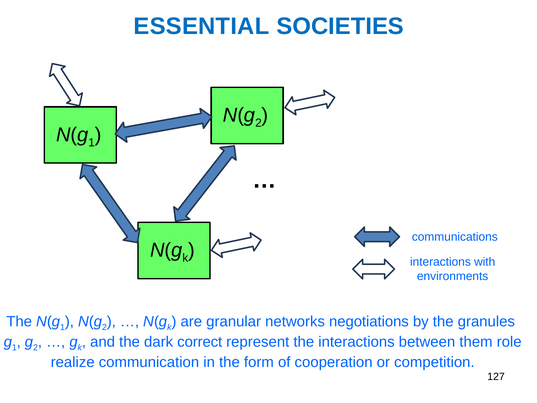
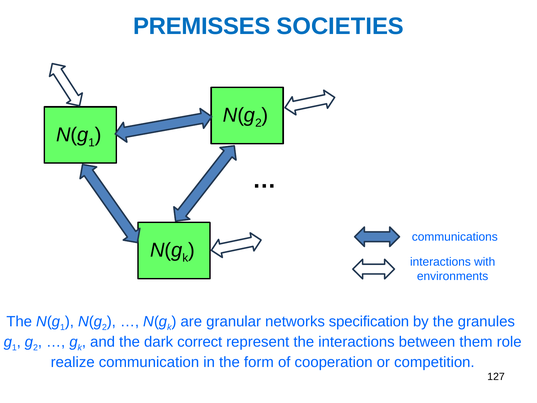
ESSENTIAL: ESSENTIAL -> PREMISSES
negotiations: negotiations -> specification
